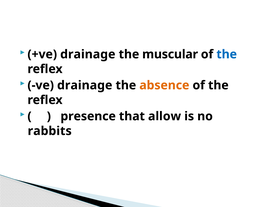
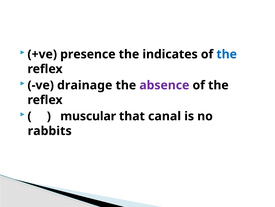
+ve drainage: drainage -> presence
muscular: muscular -> indicates
absence colour: orange -> purple
presence: presence -> muscular
allow: allow -> canal
